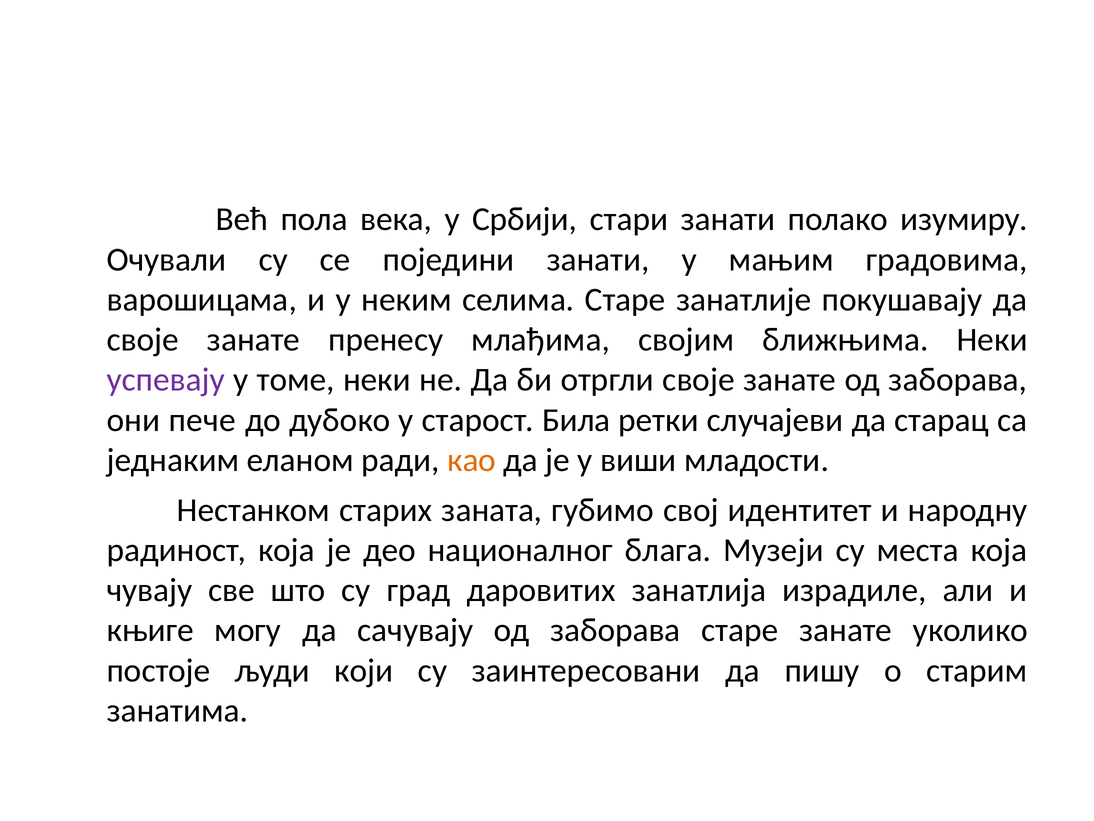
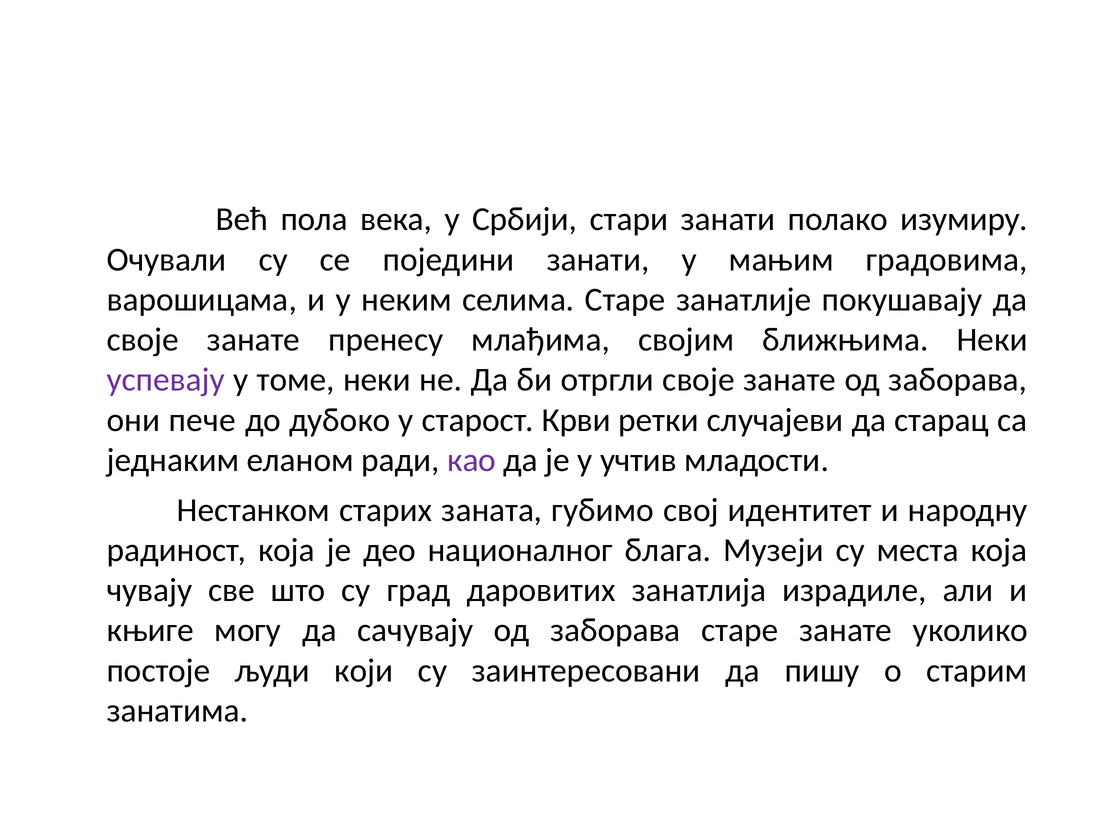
Била: Била -> Крви
као colour: orange -> purple
виши: виши -> учтив
